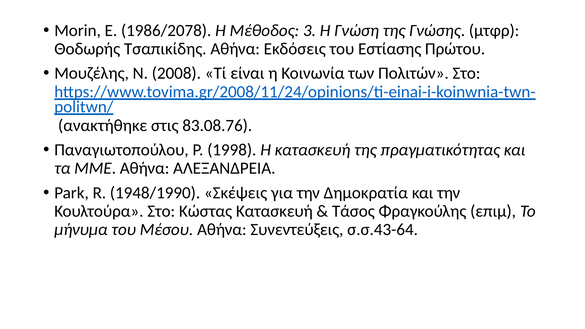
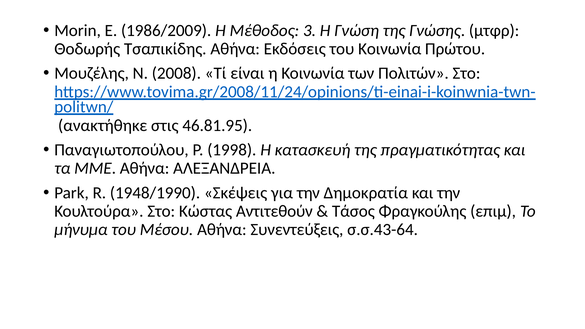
1986/2078: 1986/2078 -> 1986/2009
του Εστίασης: Εστίασης -> Κοινωνία
83.08.76: 83.08.76 -> 46.81.95
Κώστας Κατασκευή: Κατασκευή -> Αντιτεθούν
